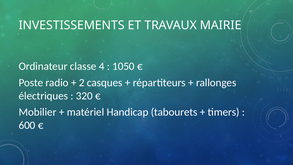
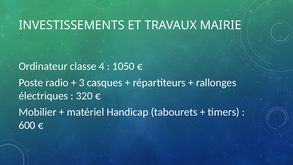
2: 2 -> 3
